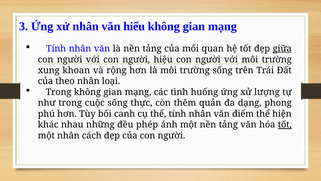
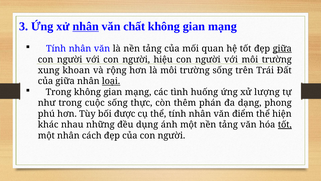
nhân at (86, 26) underline: none -> present
hiểu: hiểu -> chất
của theo: theo -> giữa
loại underline: none -> present
quản: quản -> phán
canh: canh -> được
phép: phép -> dụng
